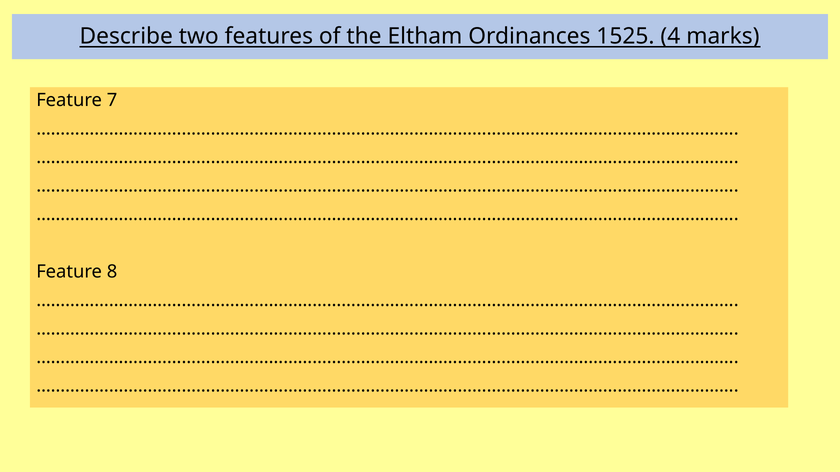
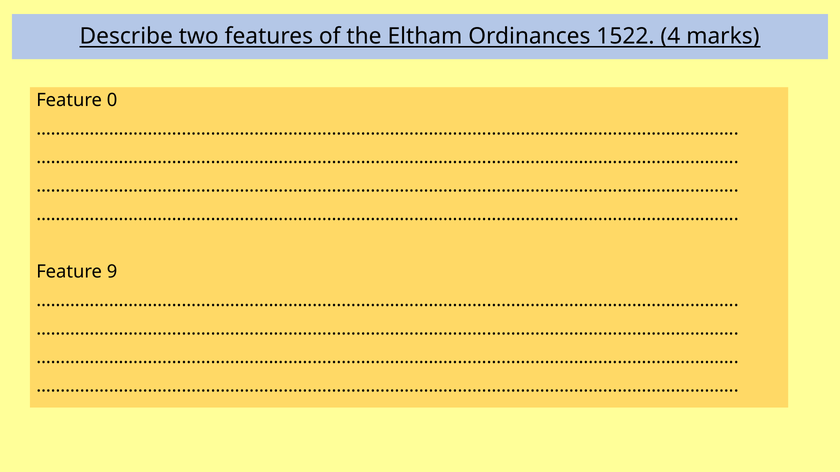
1525: 1525 -> 1522
7: 7 -> 0
8: 8 -> 9
